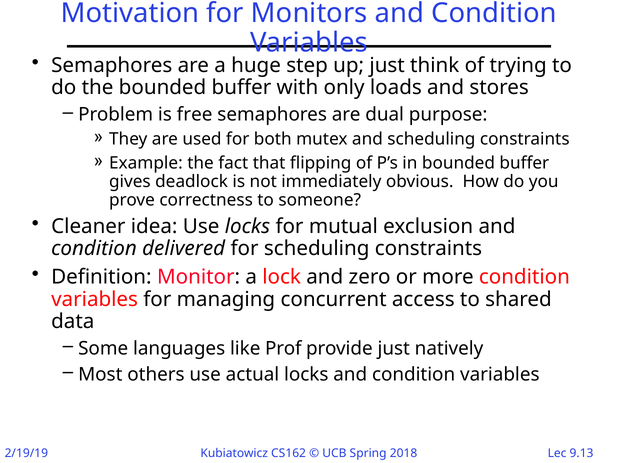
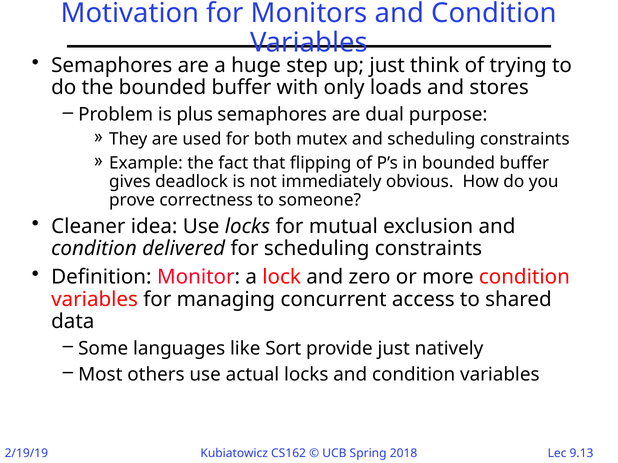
free: free -> plus
Prof: Prof -> Sort
